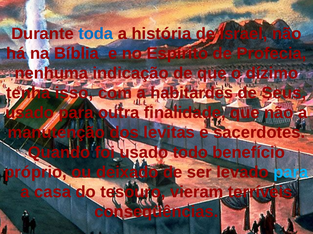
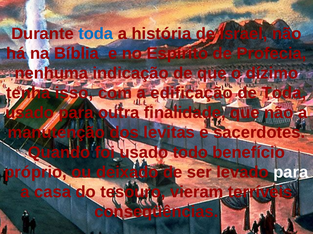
habitardes: habitardes -> edificação
de Seus: Seus -> Toda
para at (291, 173) colour: light blue -> white
